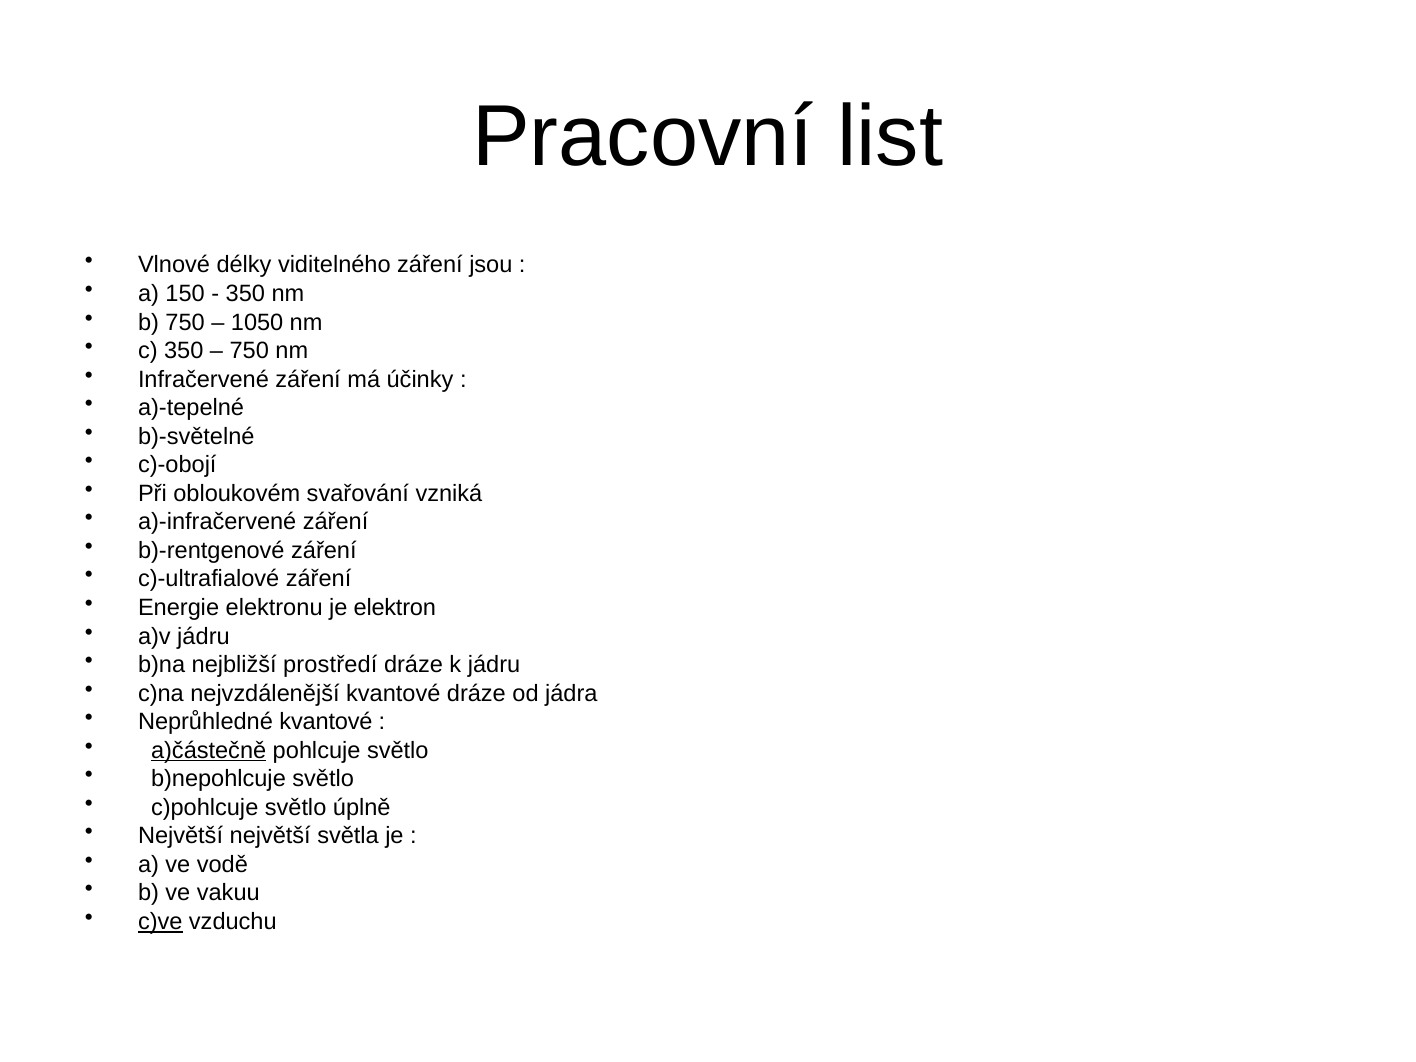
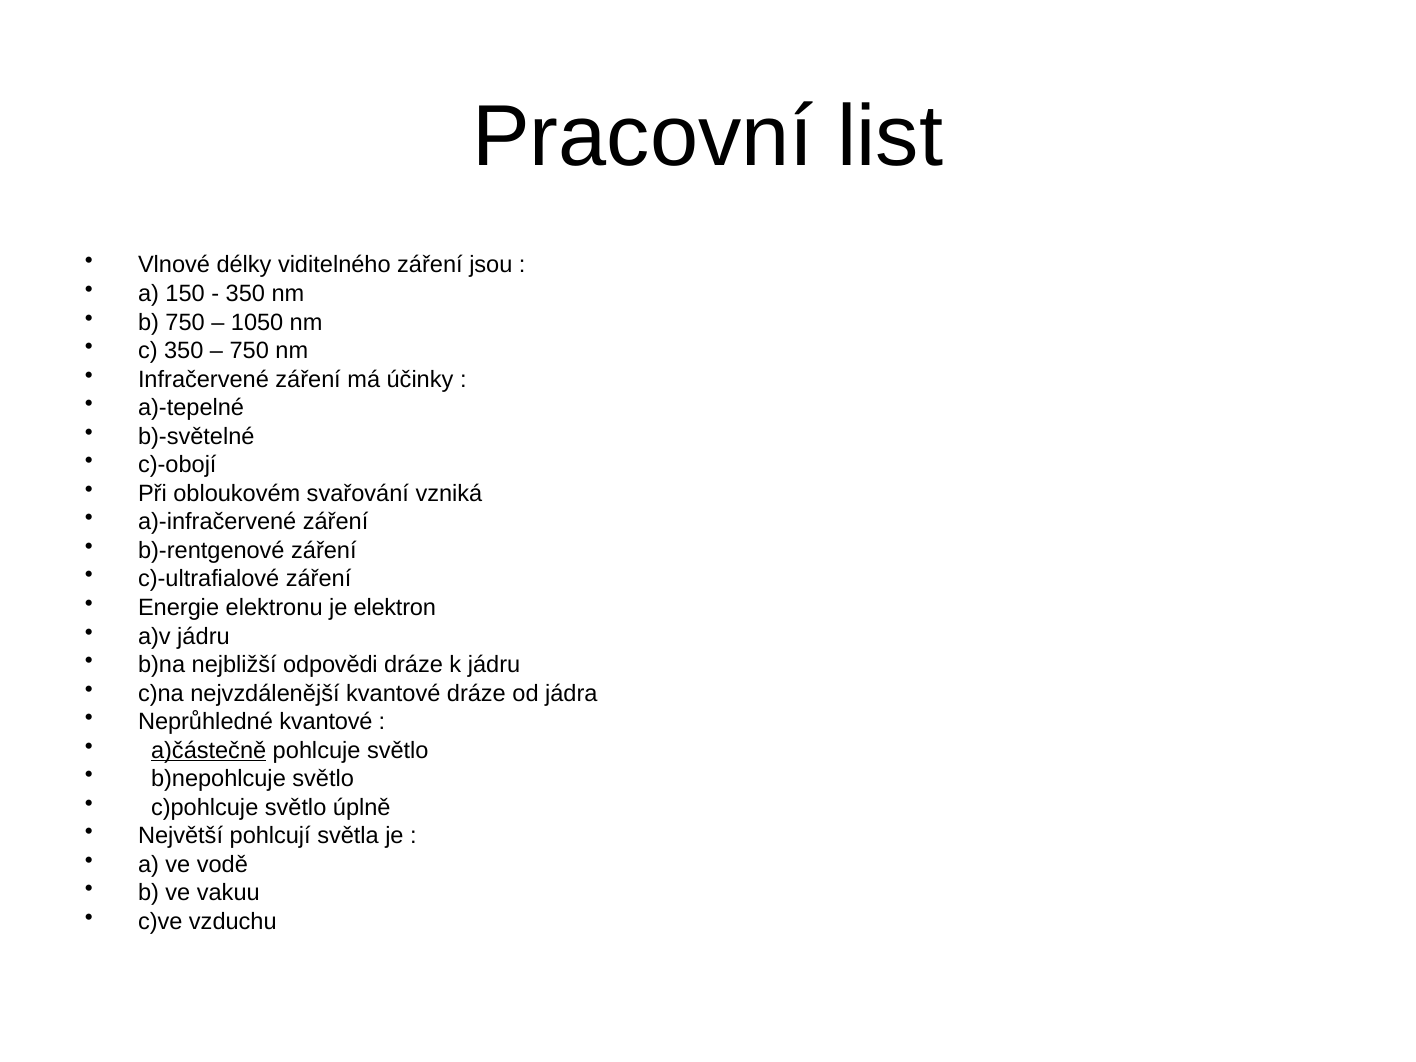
prostředí: prostředí -> odpovědi
Největší největší: největší -> pohlcují
c)ve underline: present -> none
